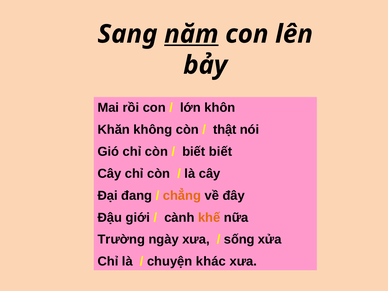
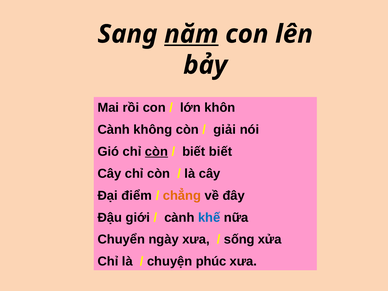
Khăn at (114, 130): Khăn -> Cành
thật: thật -> giải
còn at (156, 152) underline: none -> present
đang: đang -> điểm
khế colour: orange -> blue
Trường: Trường -> Chuyển
khác: khác -> phúc
